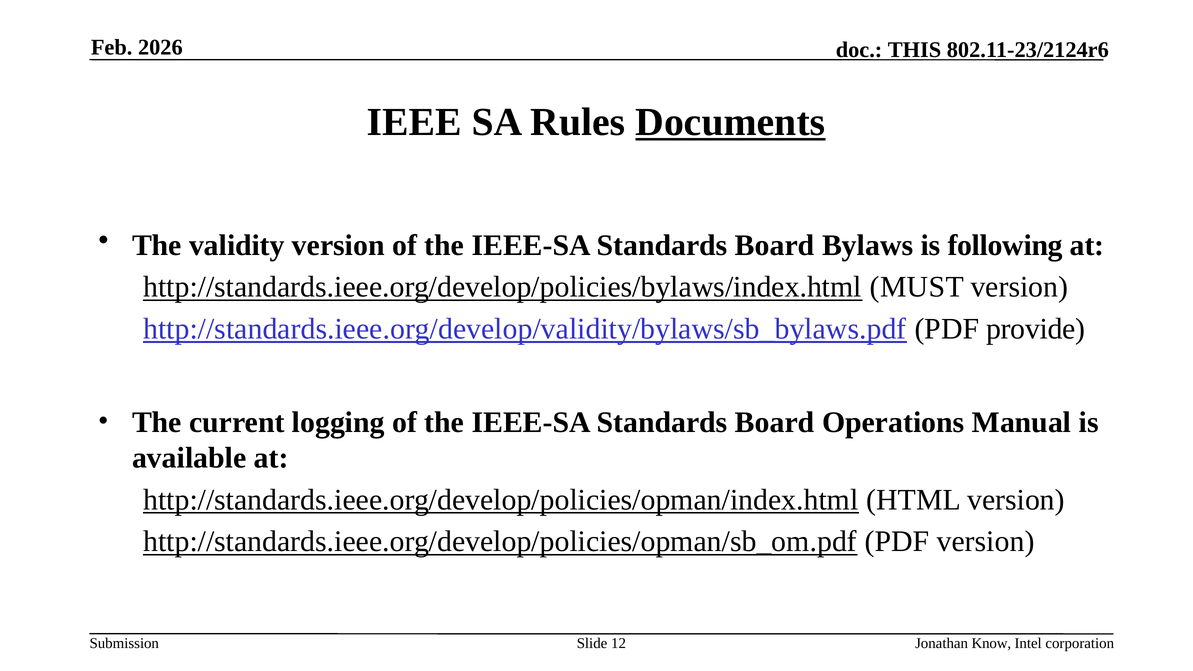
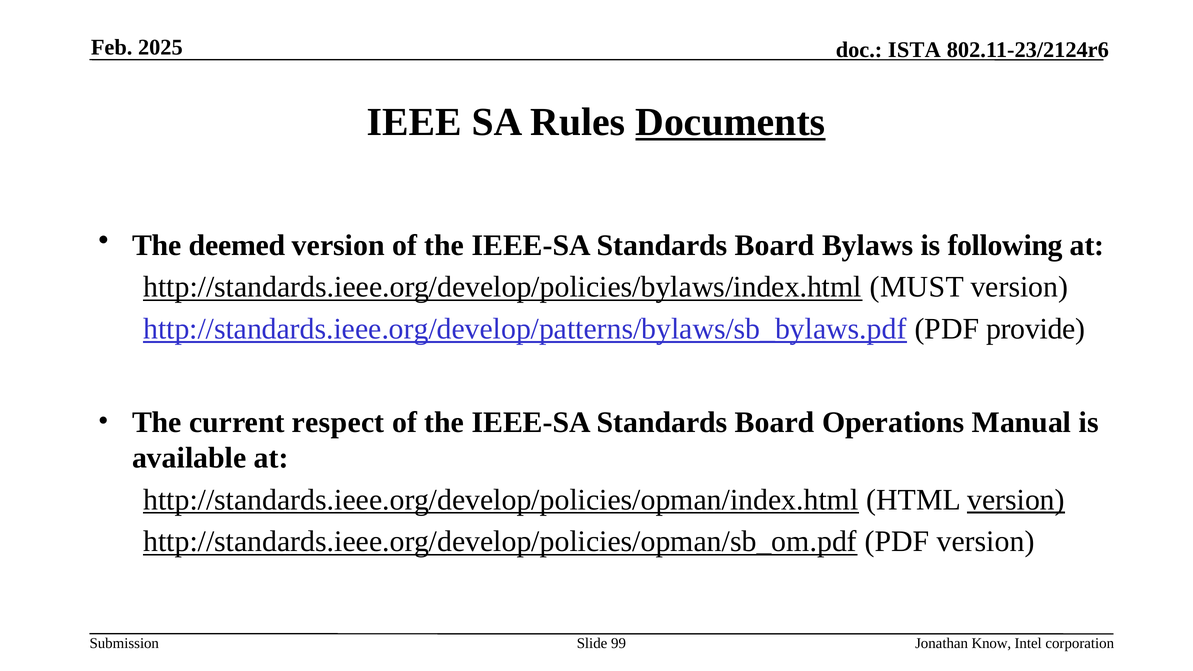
2026: 2026 -> 2025
THIS: THIS -> ISTA
validity: validity -> deemed
http://standards.ieee.org/develop/validity/bylaws/sb_bylaws.pdf: http://standards.ieee.org/develop/validity/bylaws/sb_bylaws.pdf -> http://standards.ieee.org/develop/patterns/bylaws/sb_bylaws.pdf
logging: logging -> respect
version at (1016, 500) underline: none -> present
12: 12 -> 99
